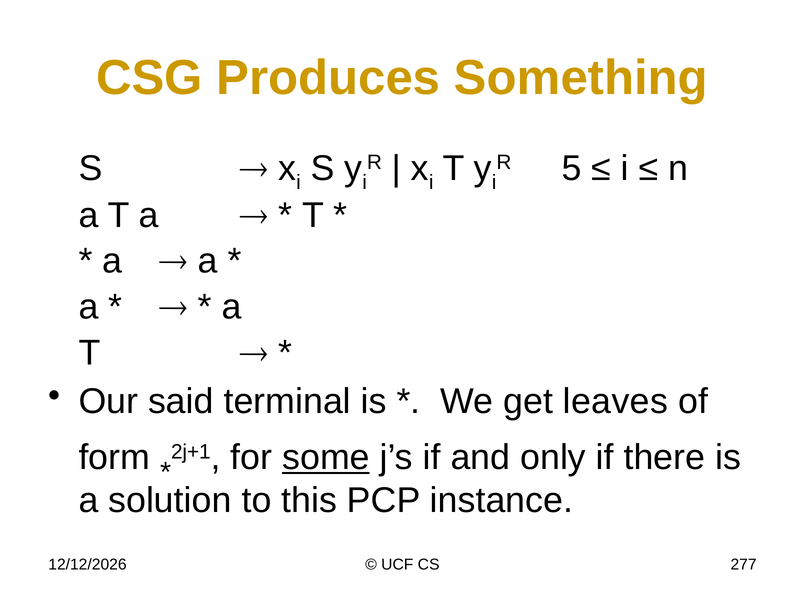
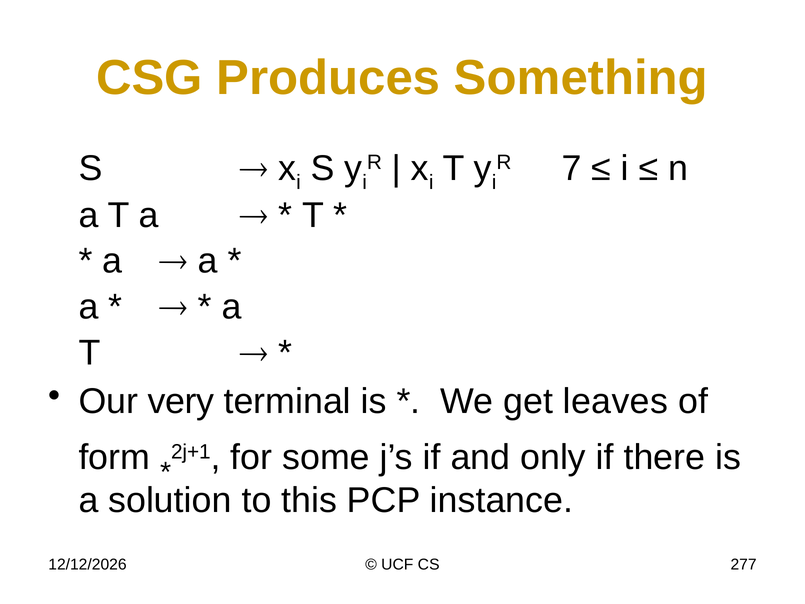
5: 5 -> 7
said: said -> very
some underline: present -> none
